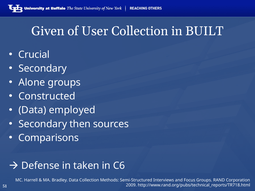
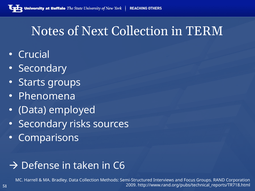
Given: Given -> Notes
User: User -> Next
BUILT: BUILT -> TERM
Alone: Alone -> Starts
Constructed: Constructed -> Phenomena
then: then -> risks
